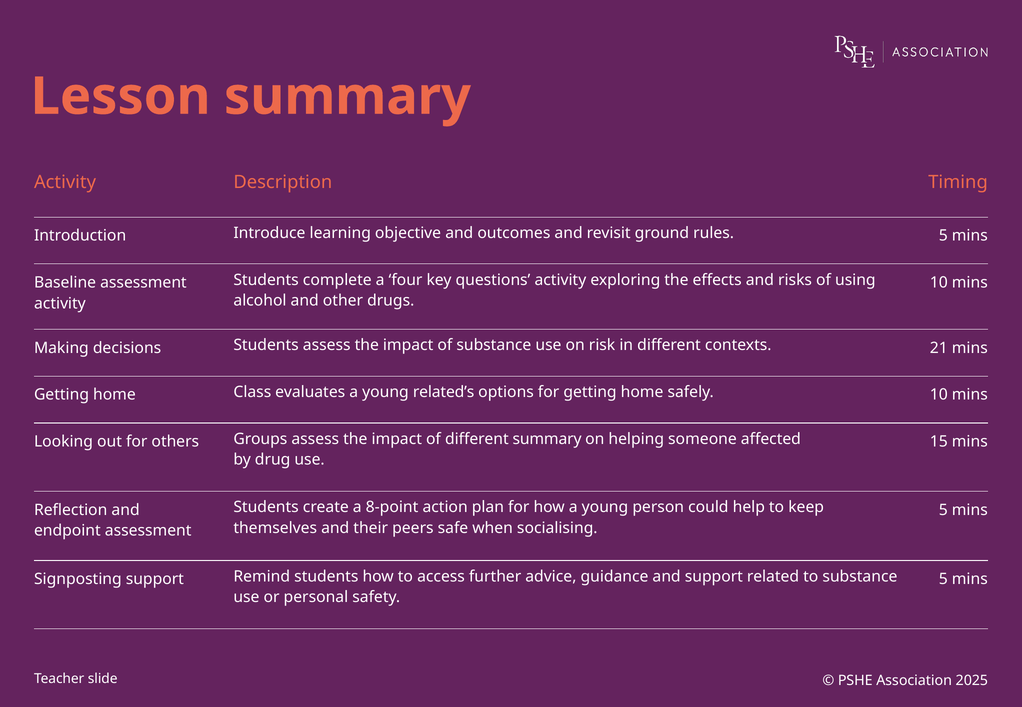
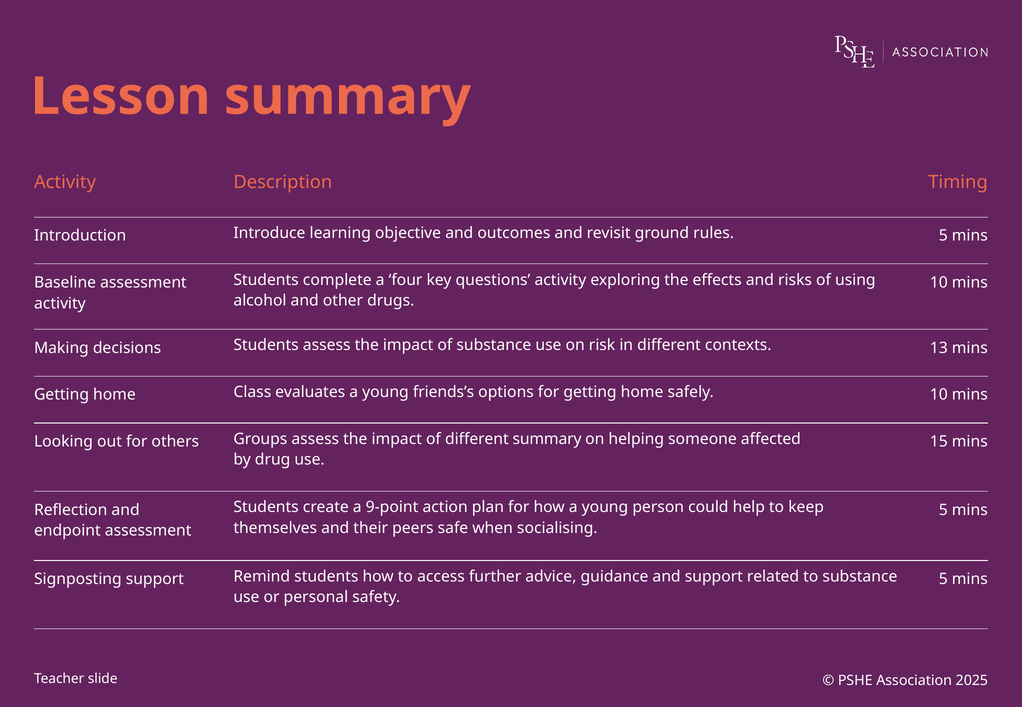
21: 21 -> 13
related’s: related’s -> friends’s
8-point: 8-point -> 9-point
